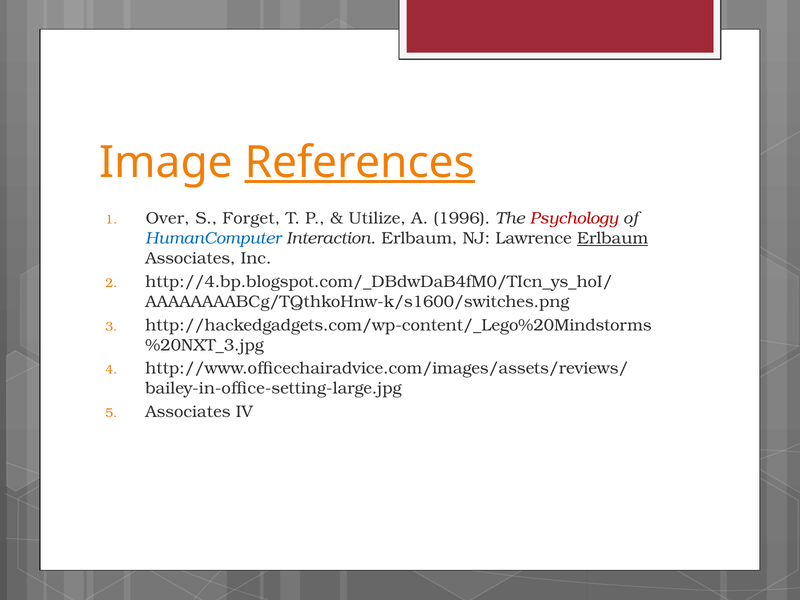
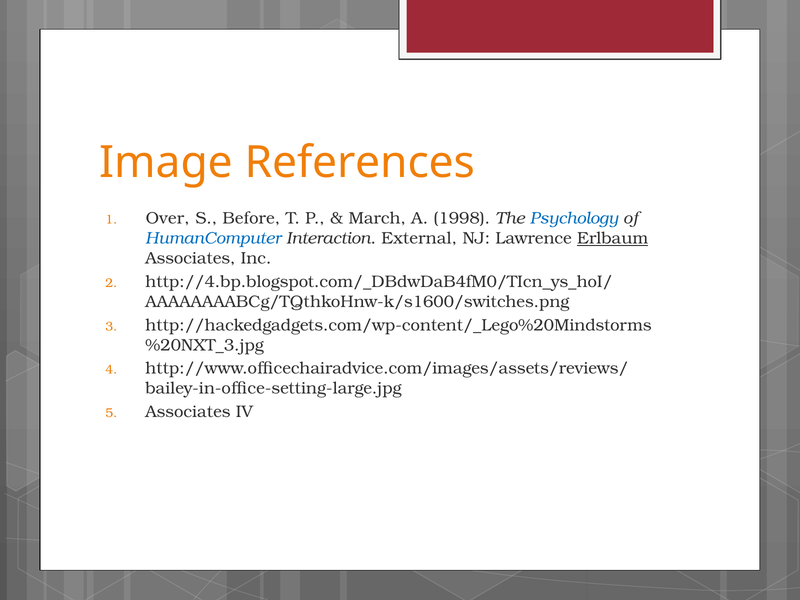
References underline: present -> none
Forget: Forget -> Before
Utilize: Utilize -> March
1996: 1996 -> 1998
Psychology colour: red -> blue
Interaction Erlbaum: Erlbaum -> External
